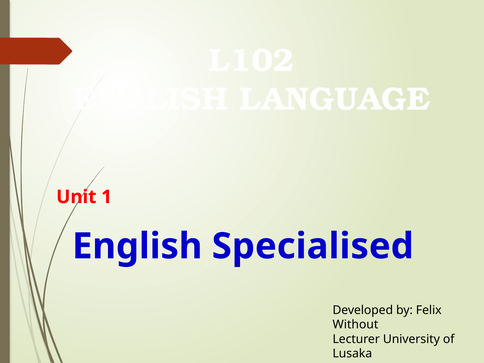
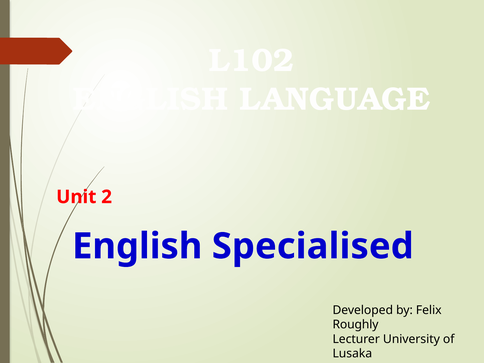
1: 1 -> 2
Without: Without -> Roughly
